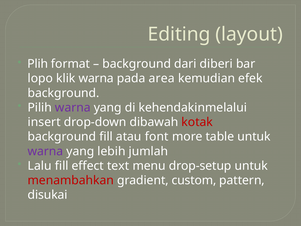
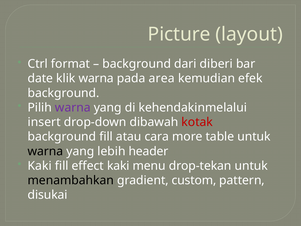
Editing: Editing -> Picture
Plih: Plih -> Ctrl
lopo: lopo -> date
font: font -> cara
warna at (45, 151) colour: purple -> black
jumlah: jumlah -> header
Lalu at (40, 166): Lalu -> Kaki
effect text: text -> kaki
drop-setup: drop-setup -> drop-tekan
menambahkan colour: red -> black
